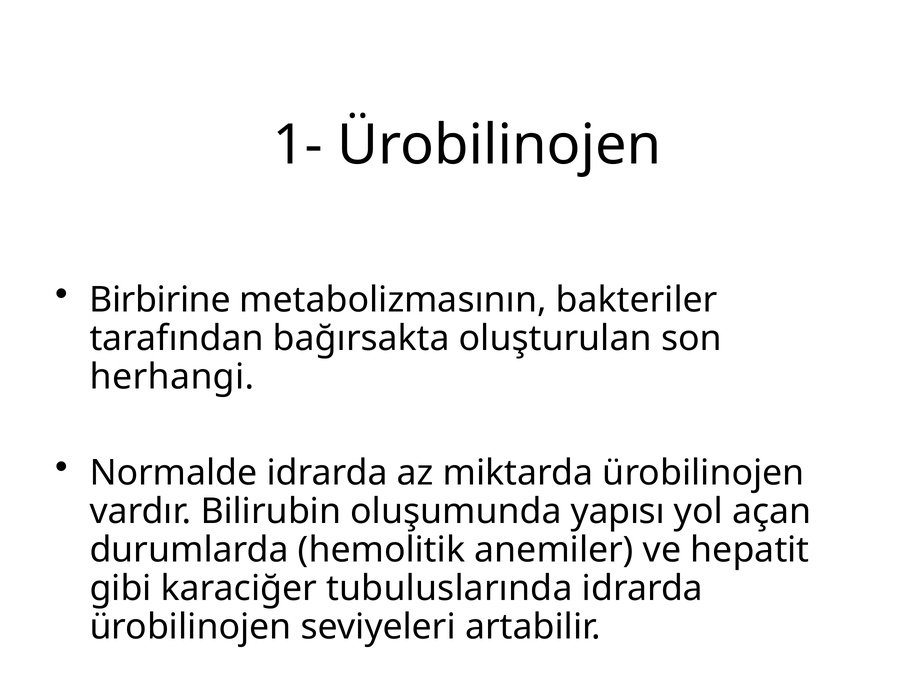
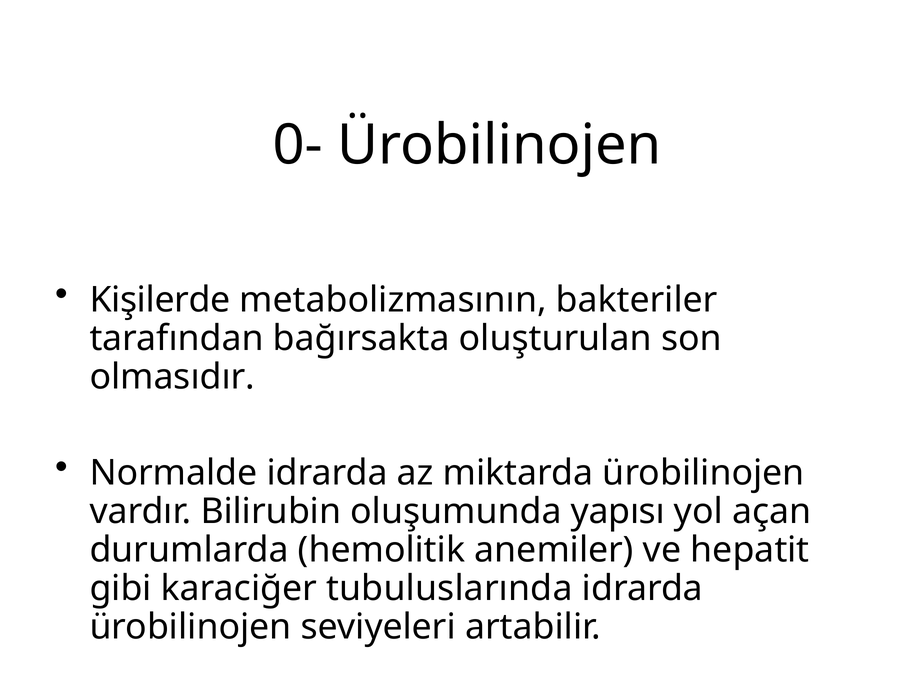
1-: 1- -> 0-
Birbirine: Birbirine -> Kişilerde
herhangi: herhangi -> olmasıdır
